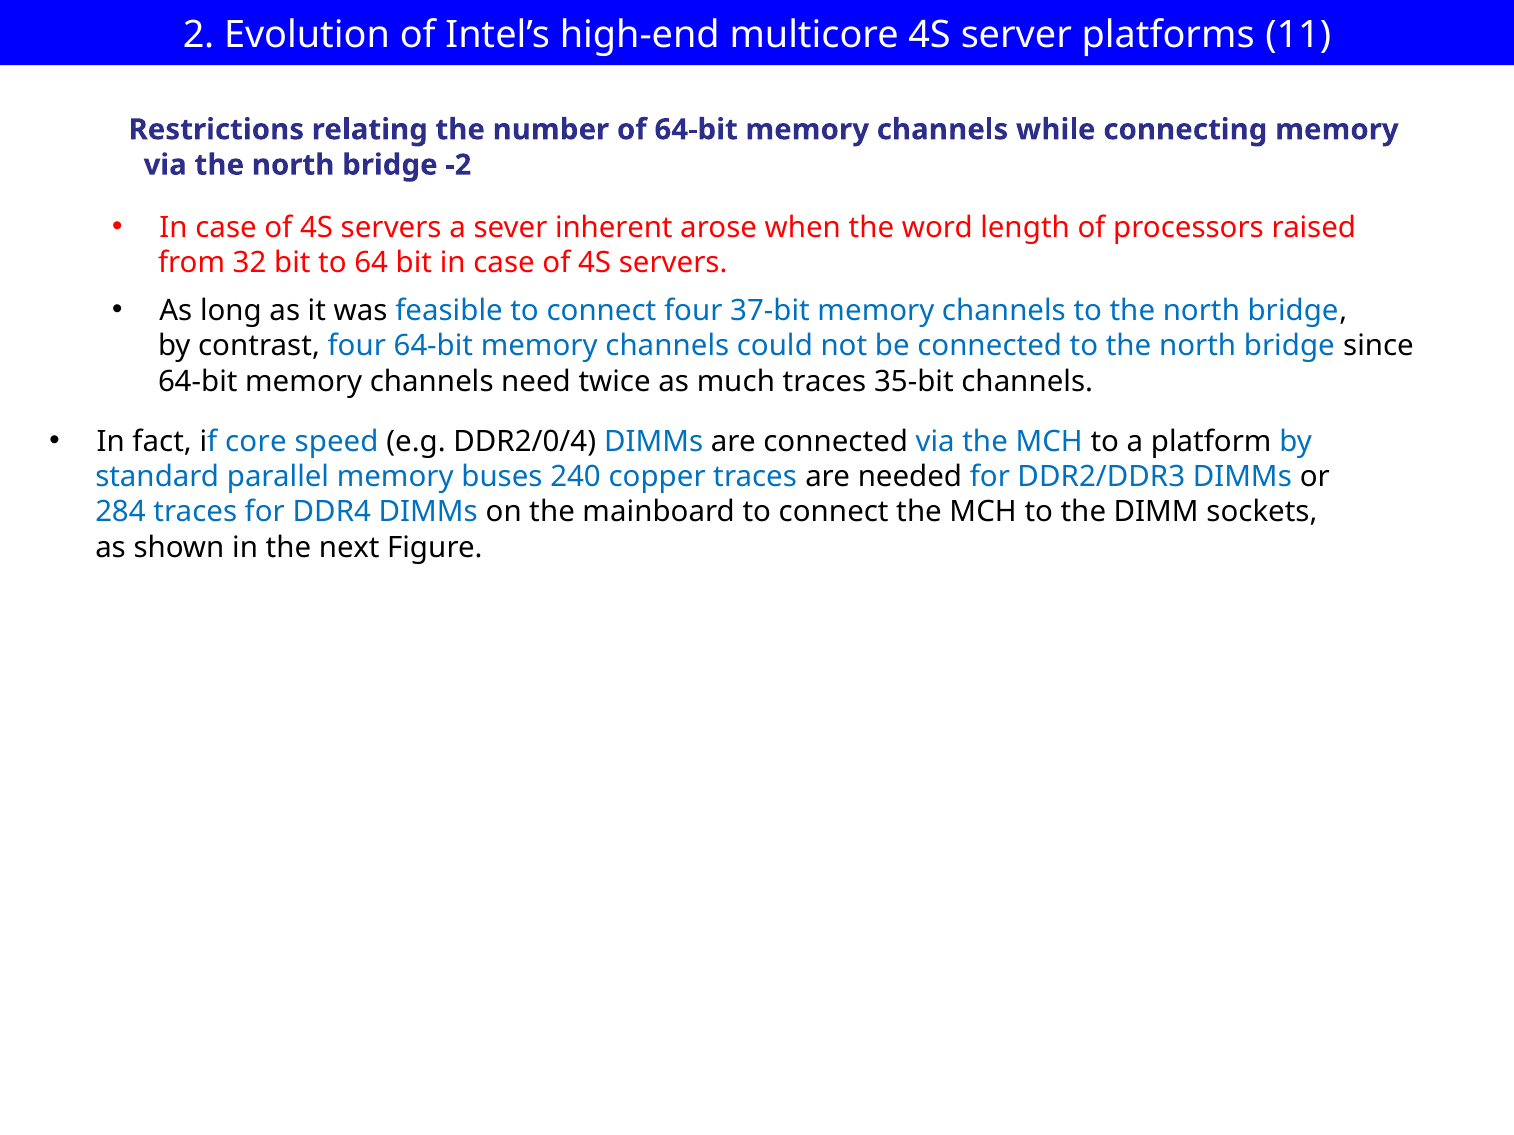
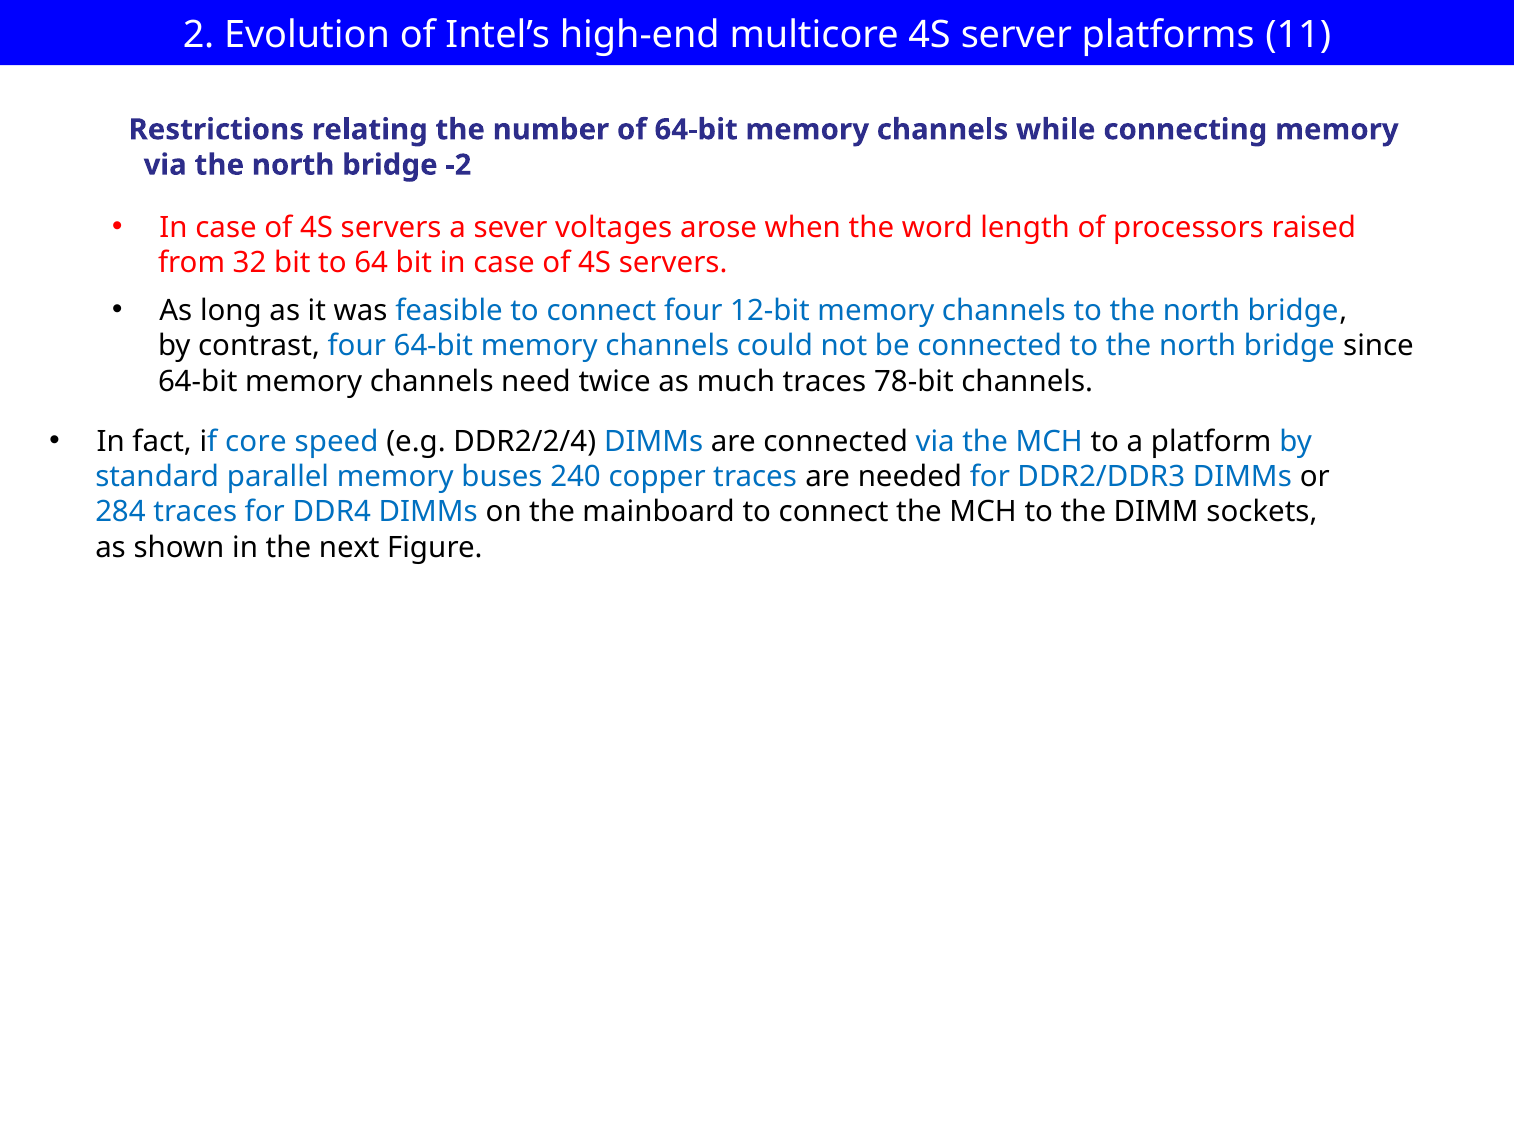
inherent: inherent -> voltages
37-bit: 37-bit -> 12-bit
35-bit: 35-bit -> 78-bit
DDR2/0/4: DDR2/0/4 -> DDR2/2/4
